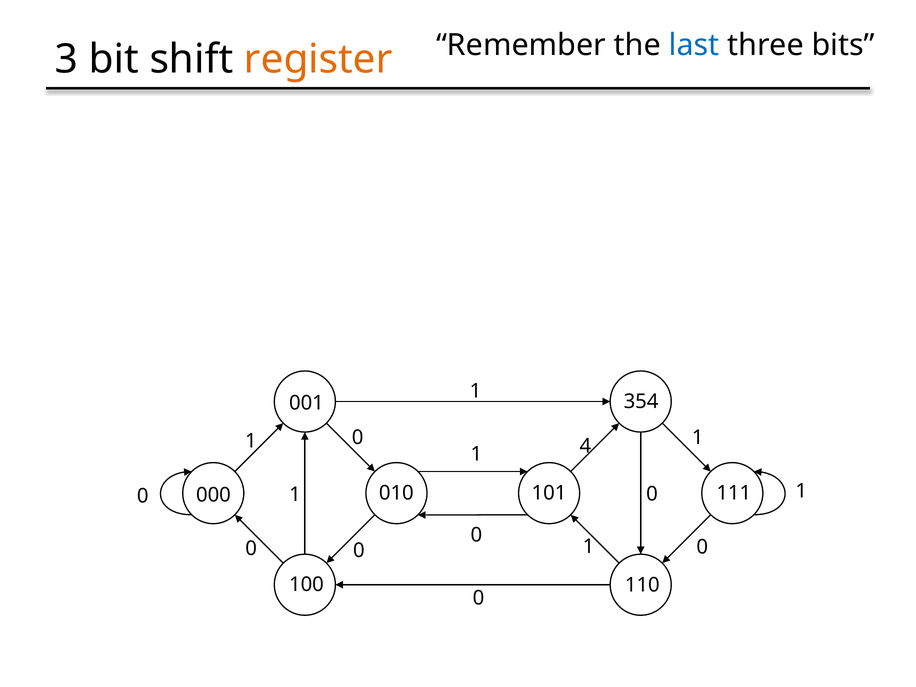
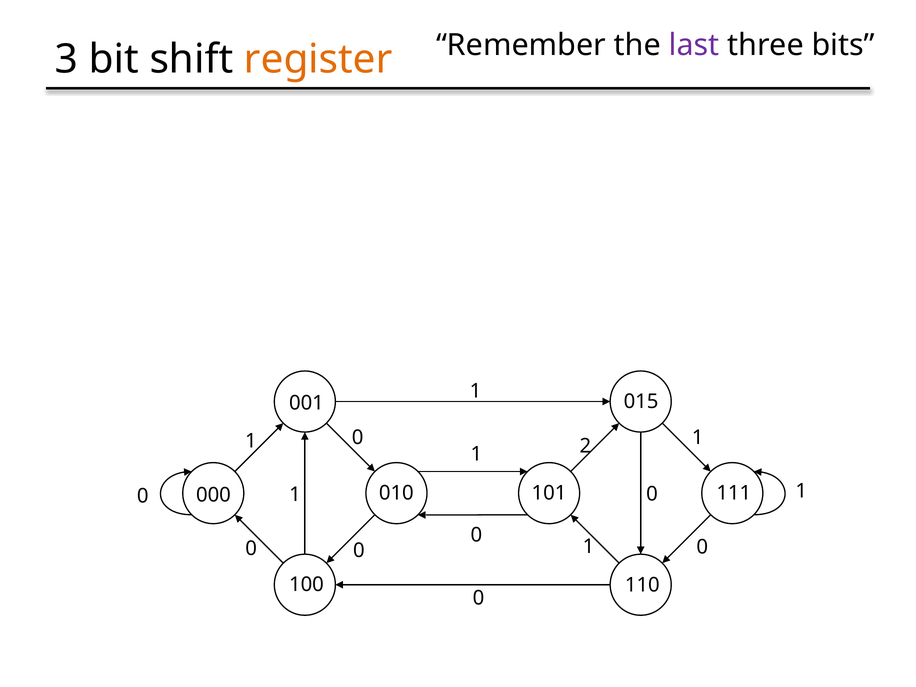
last colour: blue -> purple
354: 354 -> 015
4: 4 -> 2
